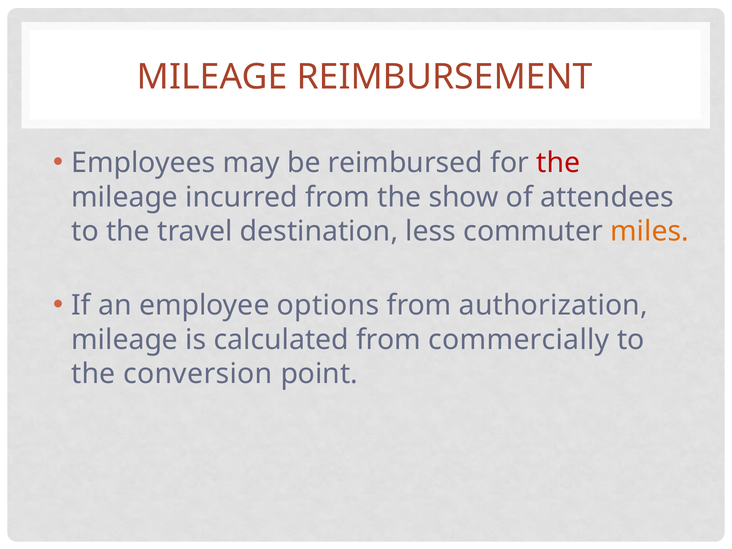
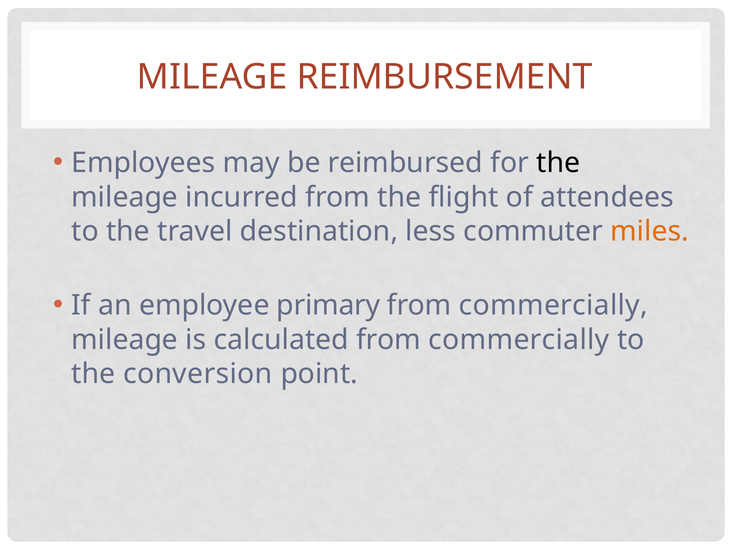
the at (558, 163) colour: red -> black
show: show -> flight
options: options -> primary
authorization at (553, 305): authorization -> commercially
